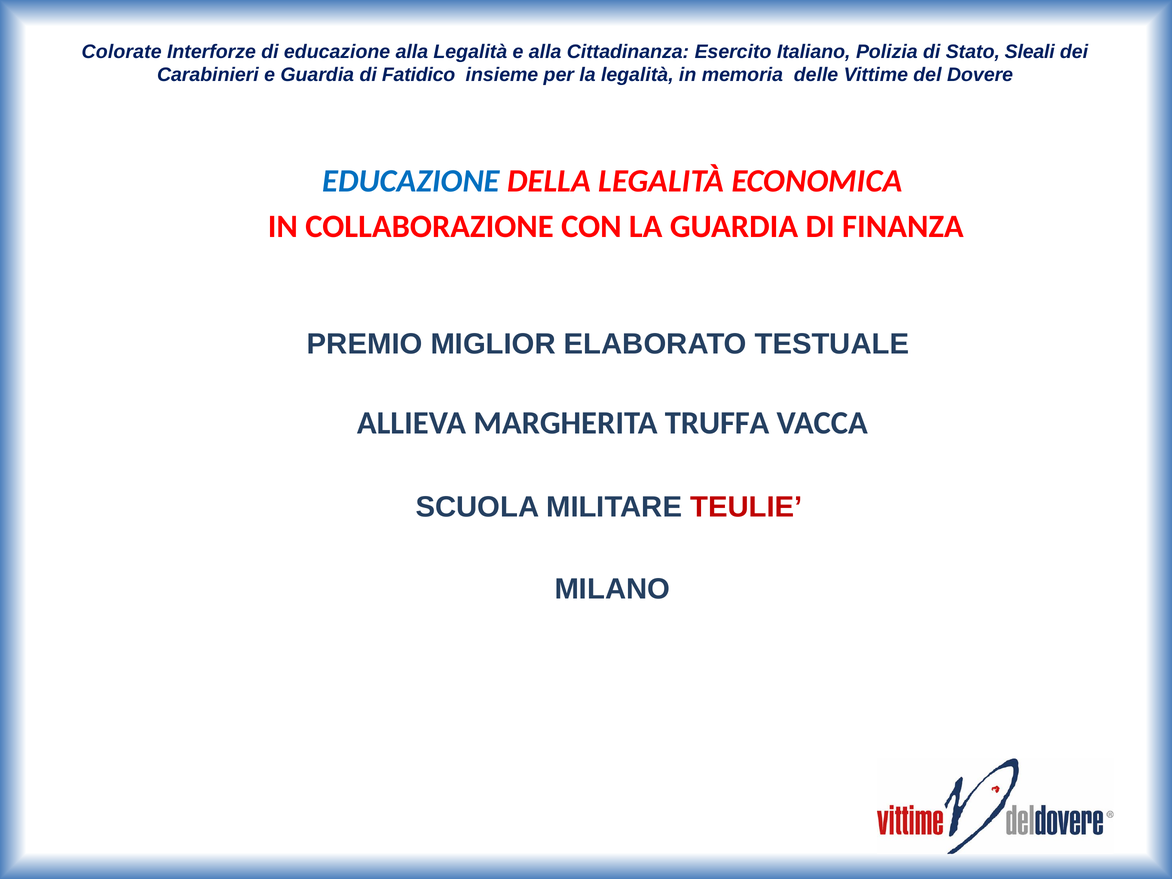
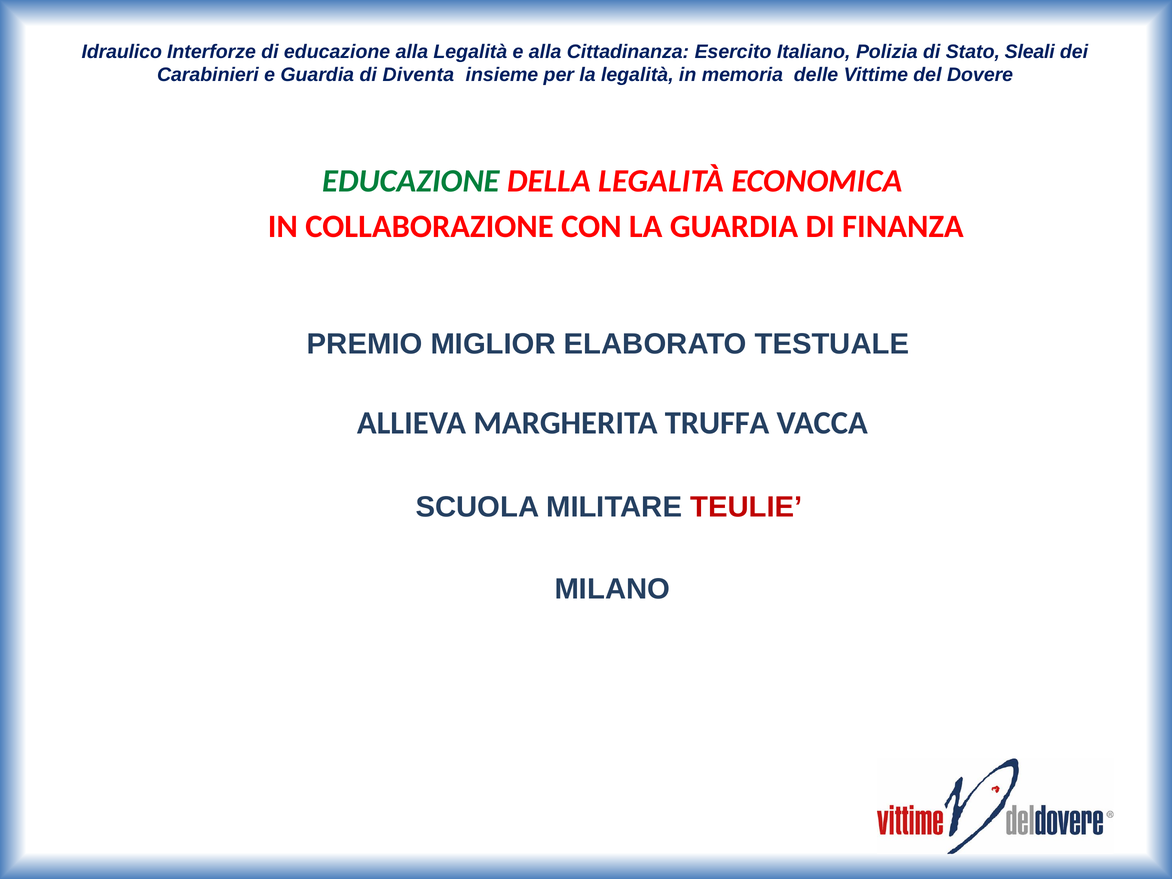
Colorate: Colorate -> Idraulico
Fatidico: Fatidico -> Diventa
EDUCAZIONE at (411, 181) colour: blue -> green
